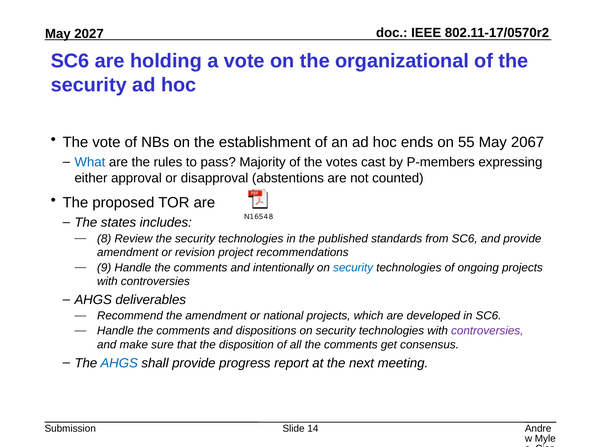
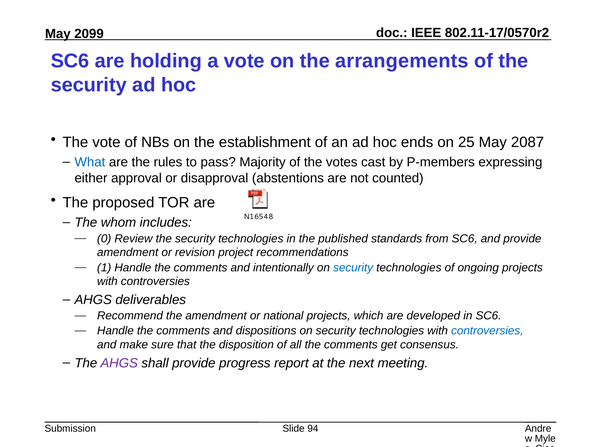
2027: 2027 -> 2099
organizational: organizational -> arrangements
55: 55 -> 25
2067: 2067 -> 2087
states: states -> whom
8: 8 -> 0
9: 9 -> 1
controversies at (487, 331) colour: purple -> blue
AHGS at (119, 363) colour: blue -> purple
14: 14 -> 94
